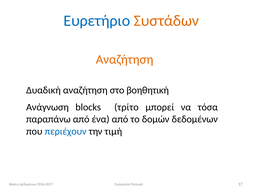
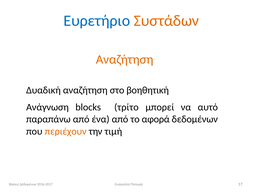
τόσα: τόσα -> αυτό
δομών: δομών -> αφορά
περιέχουν colour: blue -> orange
